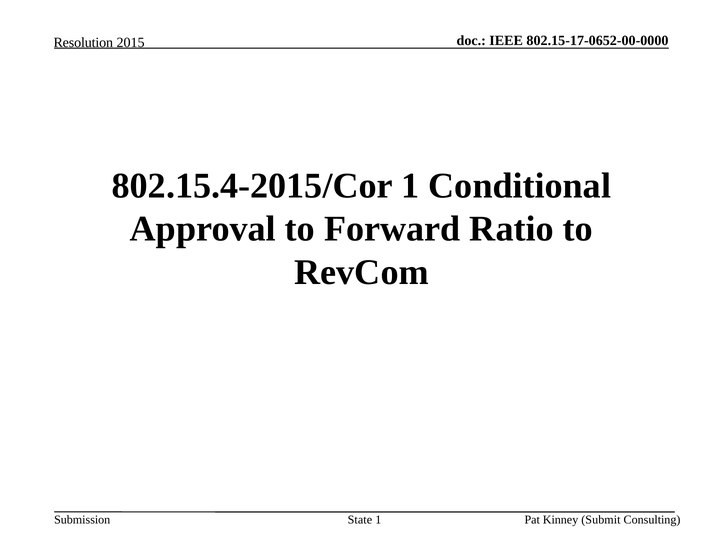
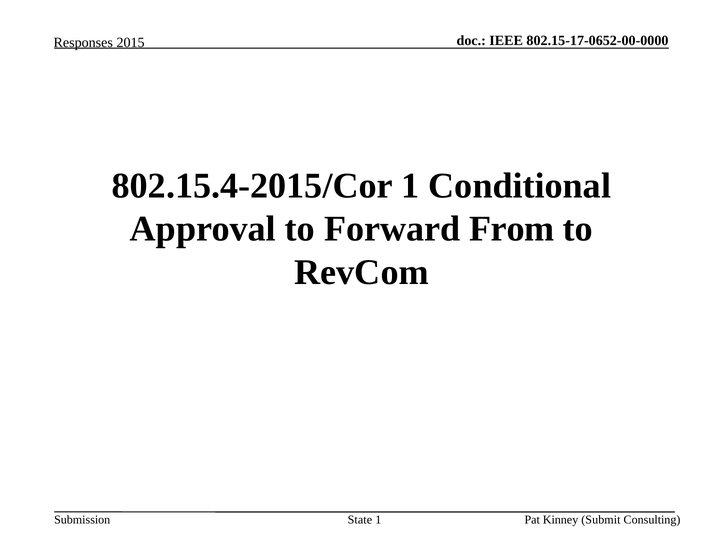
Resolution: Resolution -> Responses
Ratio: Ratio -> From
